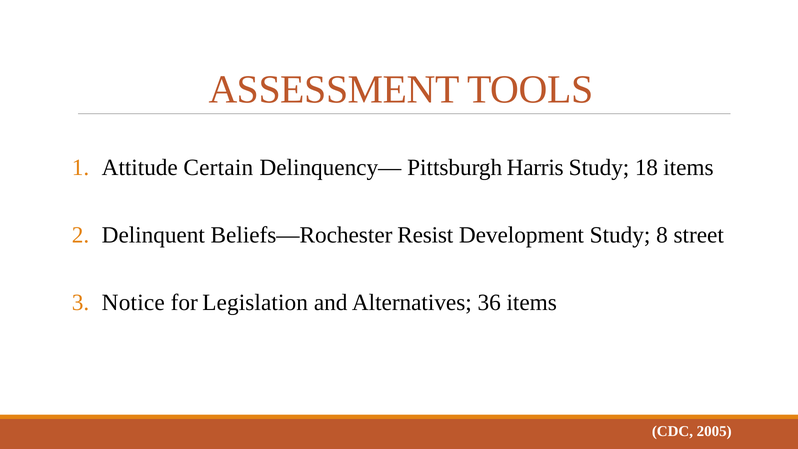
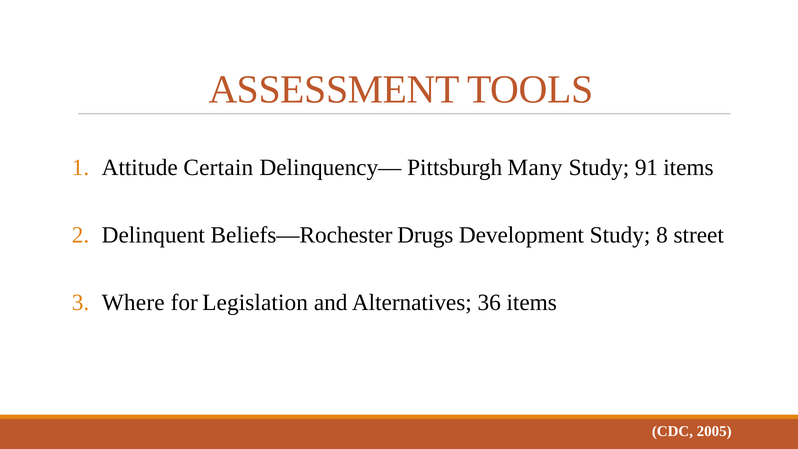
Harris: Harris -> Many
18: 18 -> 91
Resist: Resist -> Drugs
Notice: Notice -> Where
